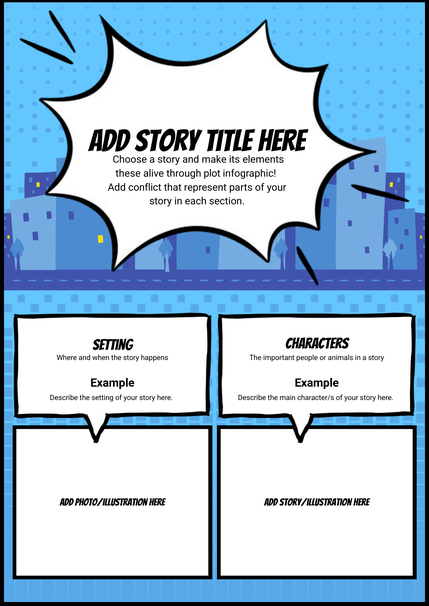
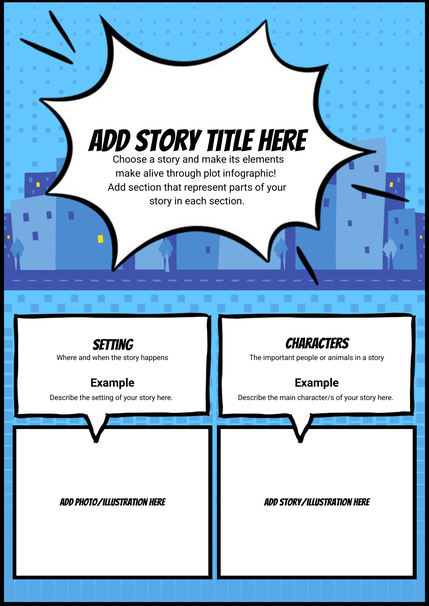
these at (128, 174): these -> make
Add conflict: conflict -> section
